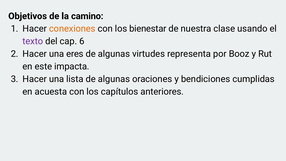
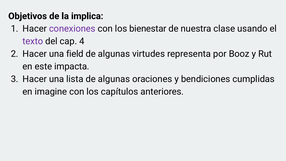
camino: camino -> implica
conexiones colour: orange -> purple
6: 6 -> 4
eres: eres -> field
acuesta: acuesta -> imagine
